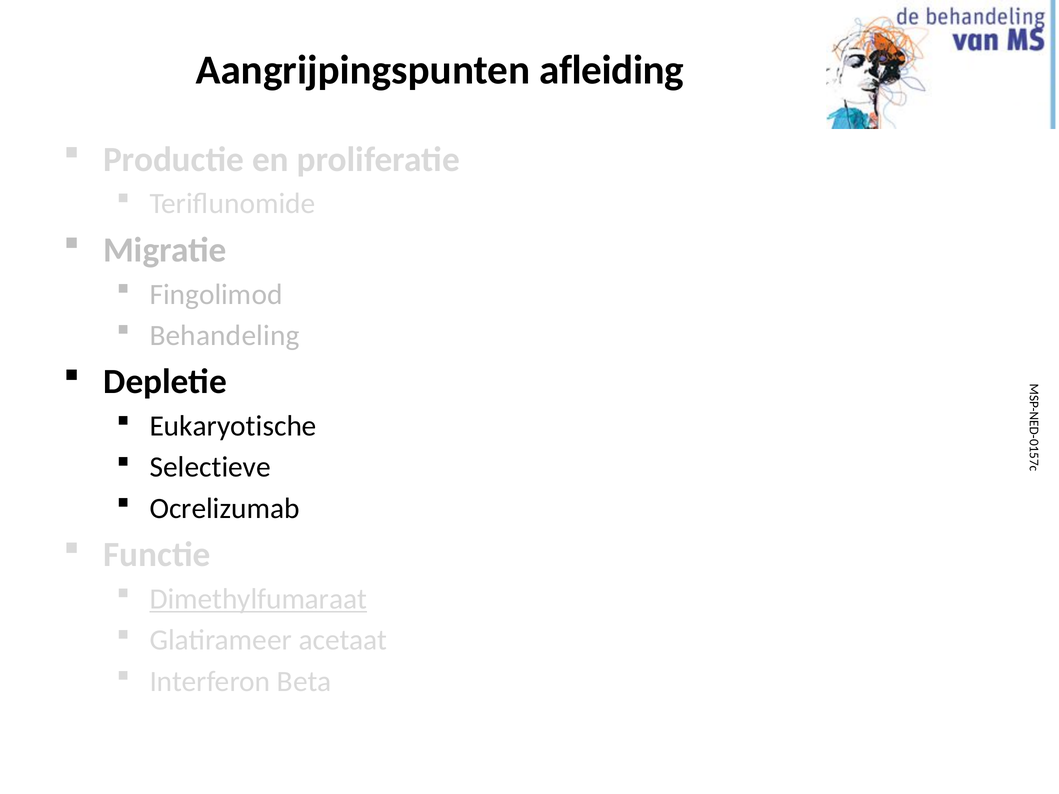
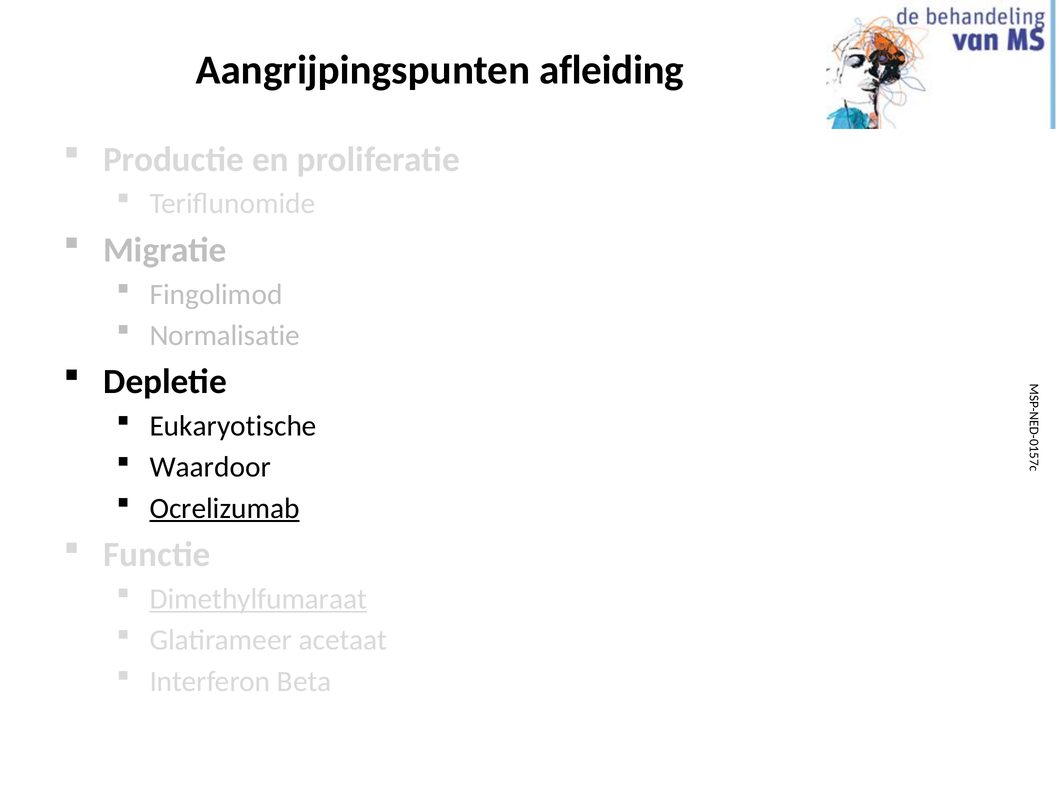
Behandeling: Behandeling -> Normalisatie
Selectieve: Selectieve -> Waardoor
Ocrelizumab underline: none -> present
